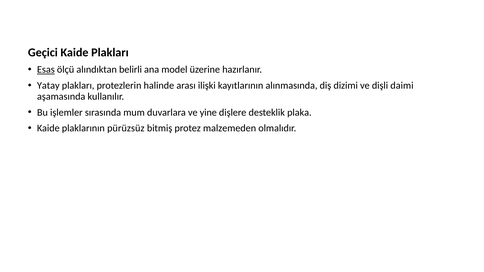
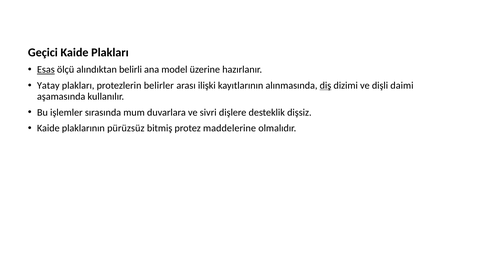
halinde: halinde -> belirler
diş underline: none -> present
yine: yine -> sivri
plaka: plaka -> dişsiz
malzemeden: malzemeden -> maddelerine
